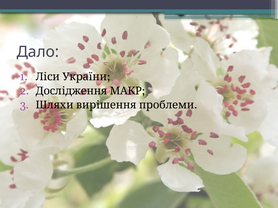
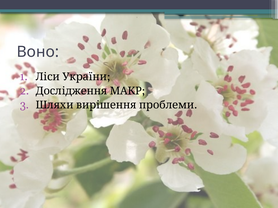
Дало: Дало -> Воно
